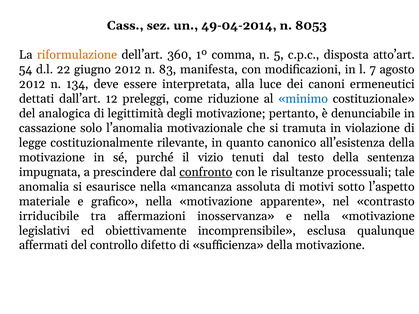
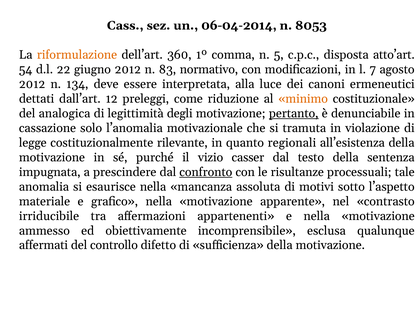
49-04-2014: 49-04-2014 -> 06-04-2014
manifesta: manifesta -> normativo
minimo colour: blue -> orange
pertanto underline: none -> present
canonico: canonico -> regionali
tenuti: tenuti -> casser
inosservanza: inosservanza -> appartenenti
legislativi: legislativi -> ammesso
